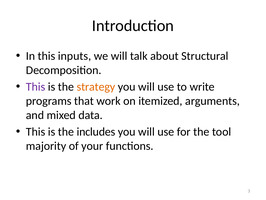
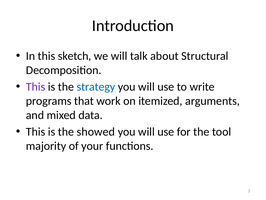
inputs: inputs -> sketch
strategy colour: orange -> blue
includes: includes -> showed
